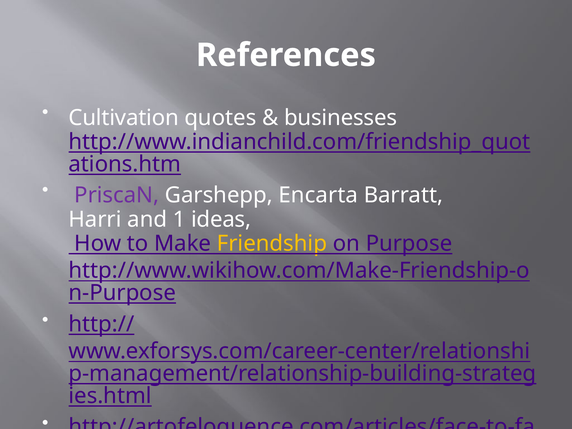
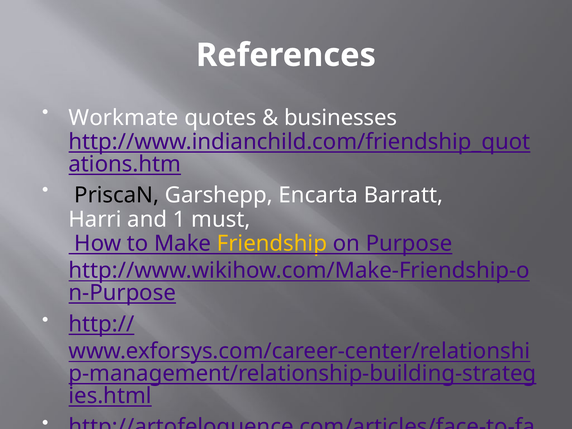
Cultivation: Cultivation -> Workmate
PriscaN colour: purple -> black
ideas: ideas -> must
